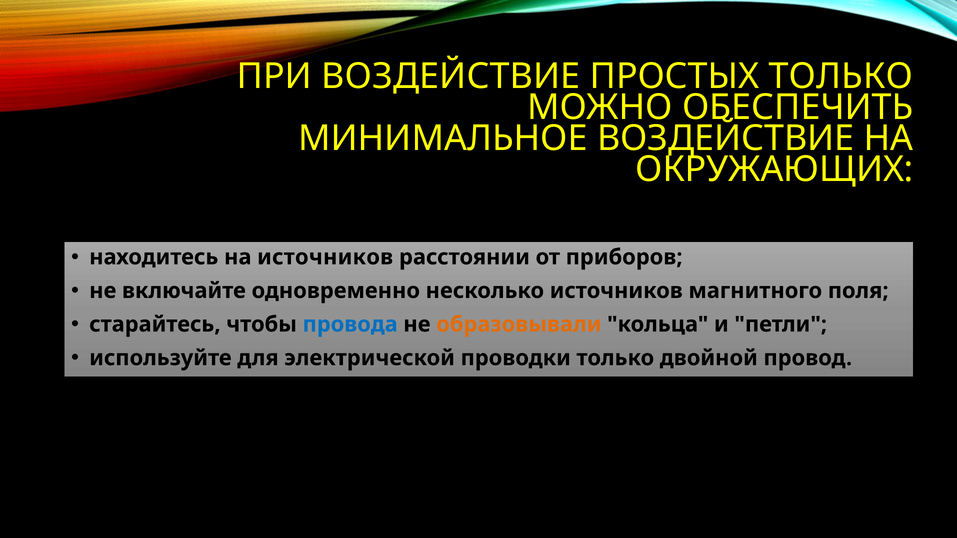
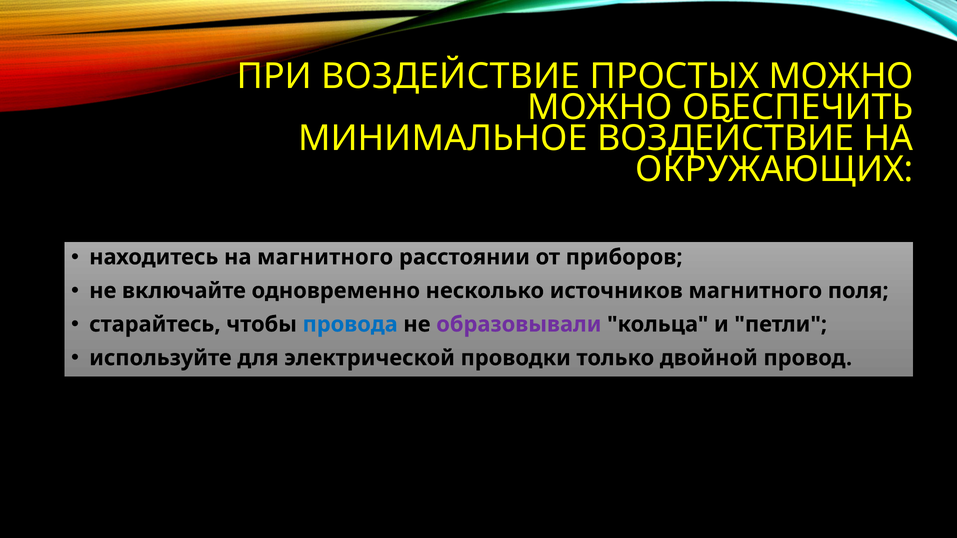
ПРОСТЫХ ТОЛЬКО: ТОЛЬКО -> МОЖНО
на источников: источников -> магнитного
образовывали colour: orange -> purple
